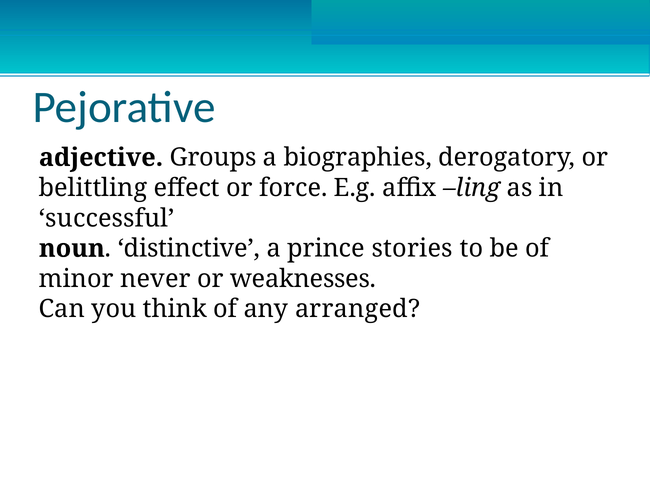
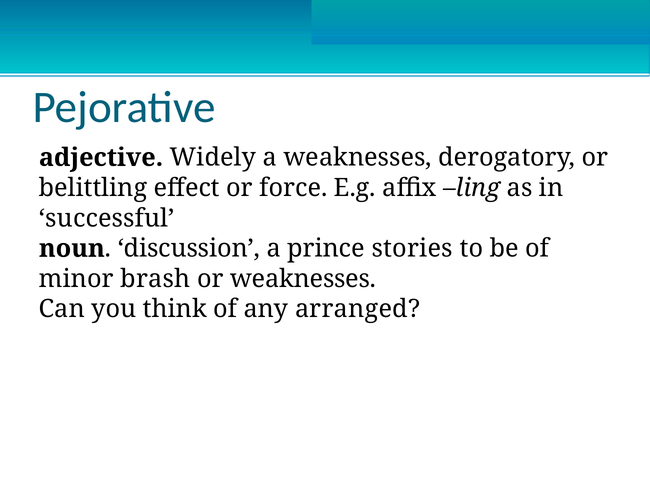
Groups: Groups -> Widely
a biographies: biographies -> weaknesses
distinctive: distinctive -> discussion
never: never -> brash
